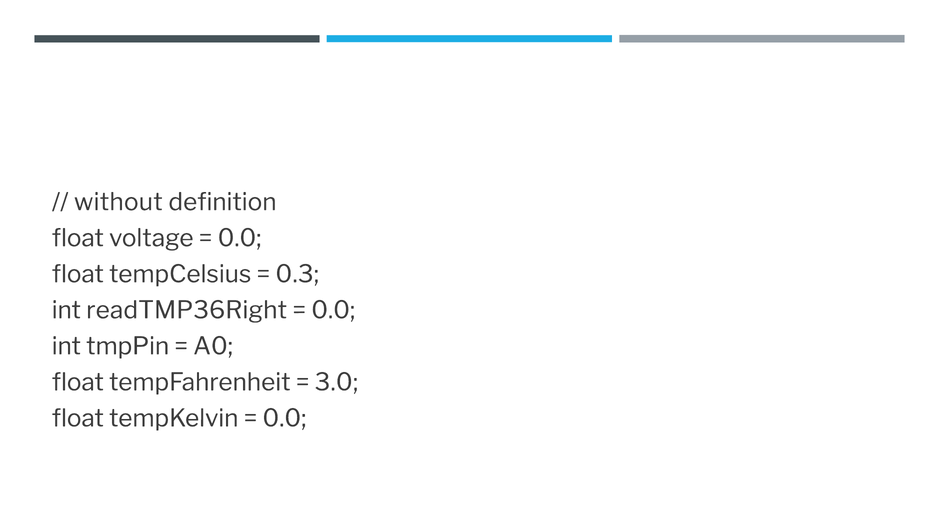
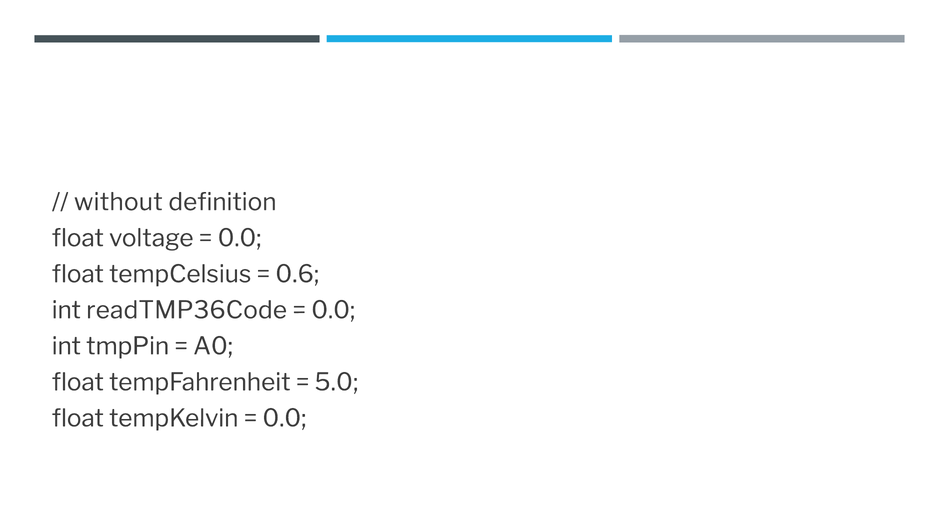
0.3: 0.3 -> 0.6
readTMP36Right: readTMP36Right -> readTMP36Code
3.0: 3.0 -> 5.0
